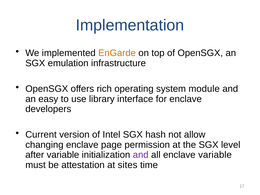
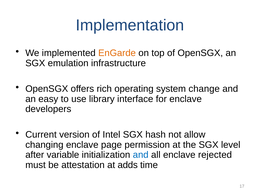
module: module -> change
and at (141, 155) colour: purple -> blue
enclave variable: variable -> rejected
sites: sites -> adds
